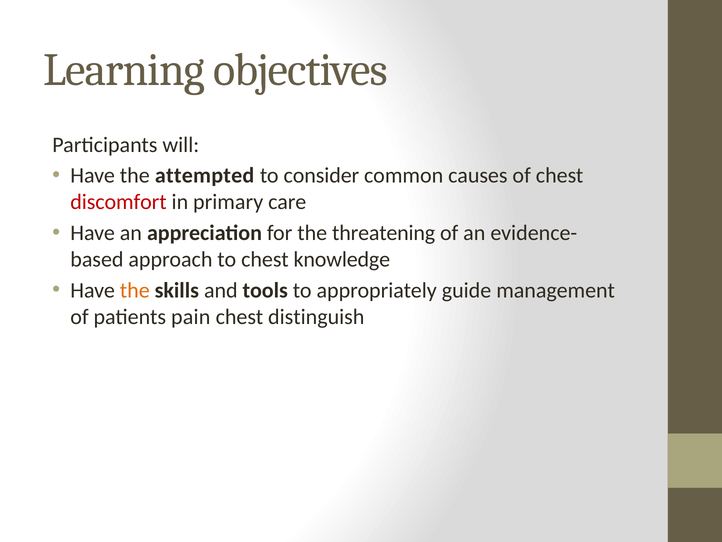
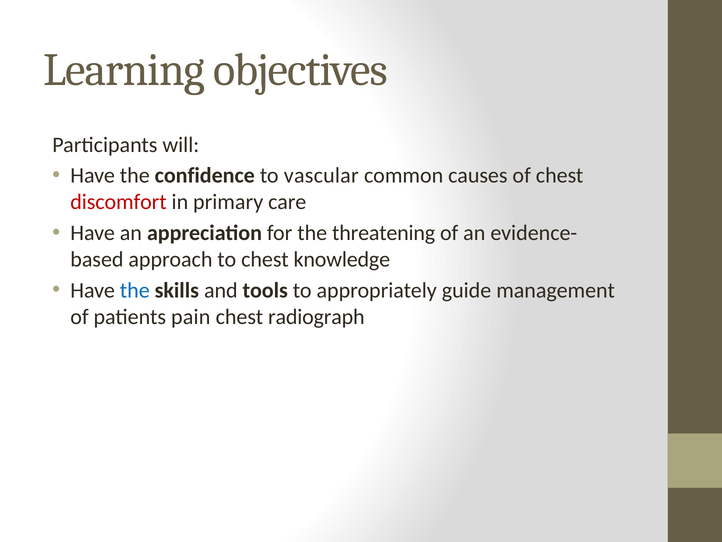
attempted: attempted -> confidence
consider: consider -> vascular
the at (135, 290) colour: orange -> blue
distinguish: distinguish -> radiograph
